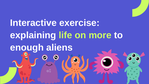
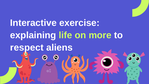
enough: enough -> respect
